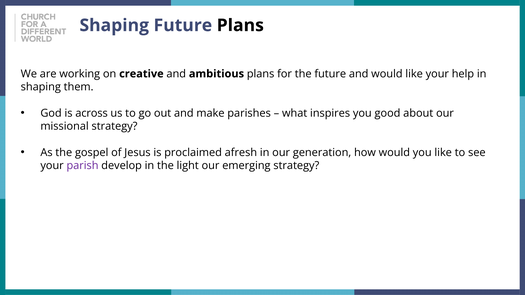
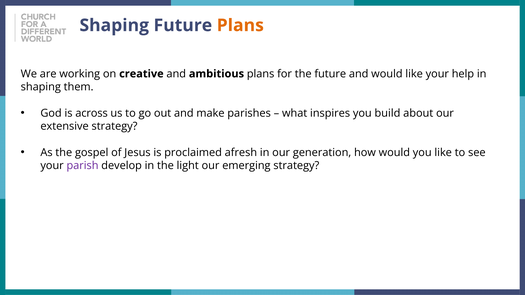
Plans at (240, 25) colour: black -> orange
good: good -> build
missional: missional -> extensive
